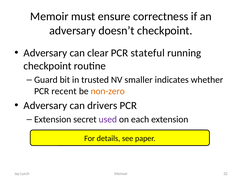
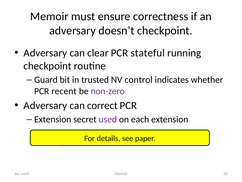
smaller: smaller -> control
non-zero colour: orange -> purple
drivers: drivers -> correct
